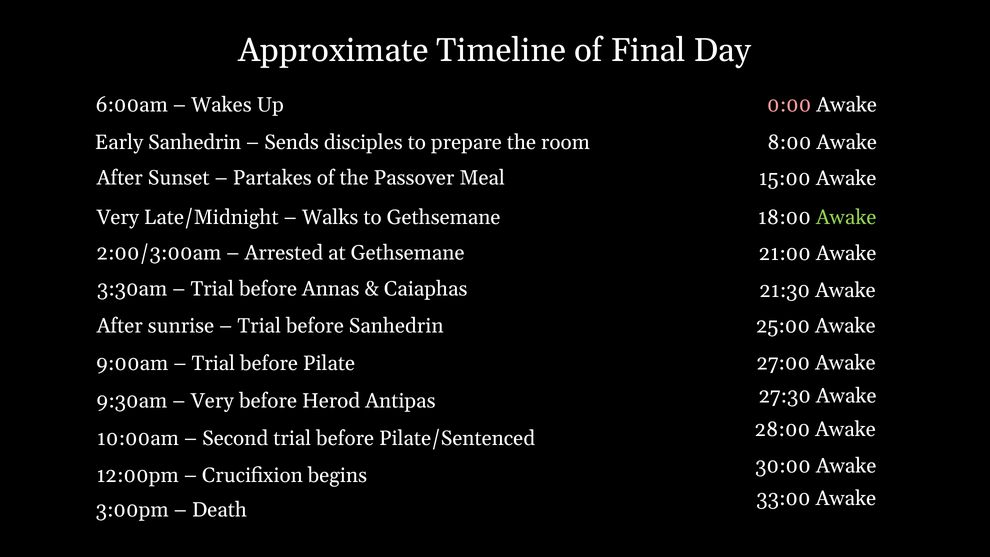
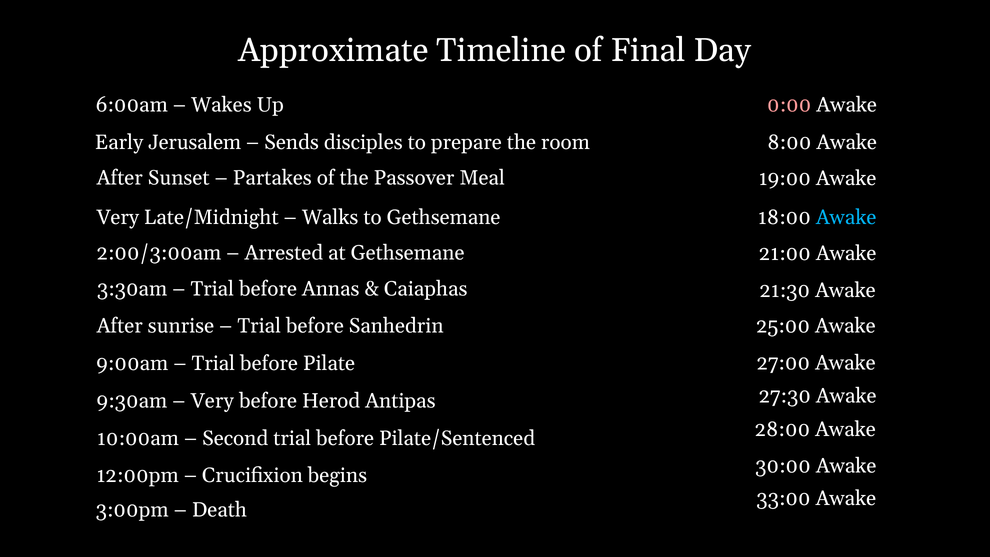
Early Sanhedrin: Sanhedrin -> Jerusalem
15:00: 15:00 -> 19:00
Awake at (846, 217) colour: light green -> light blue
